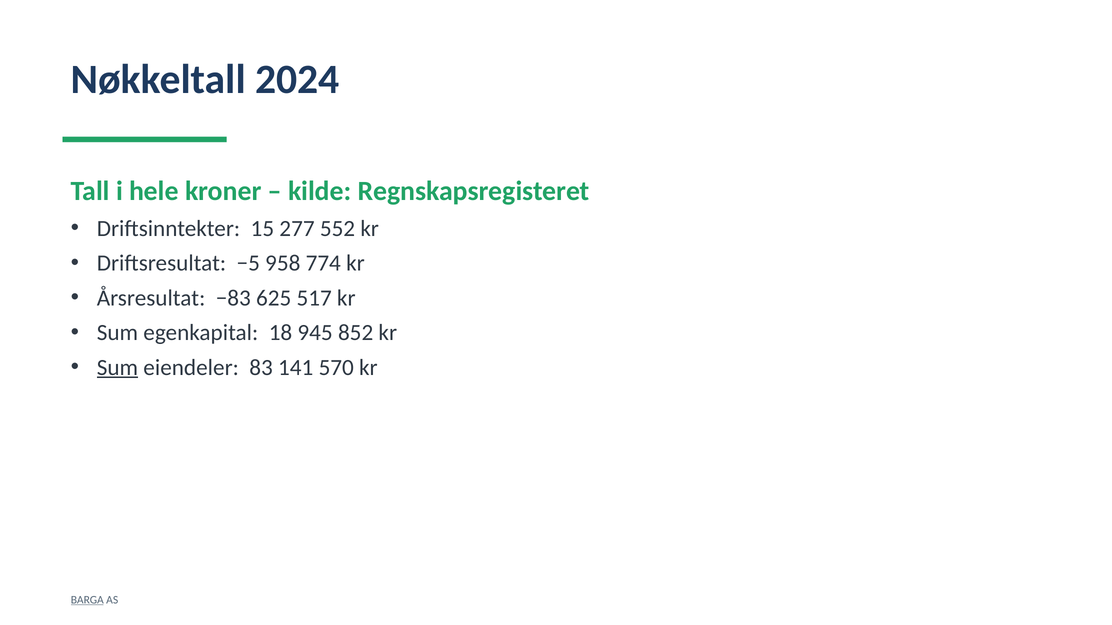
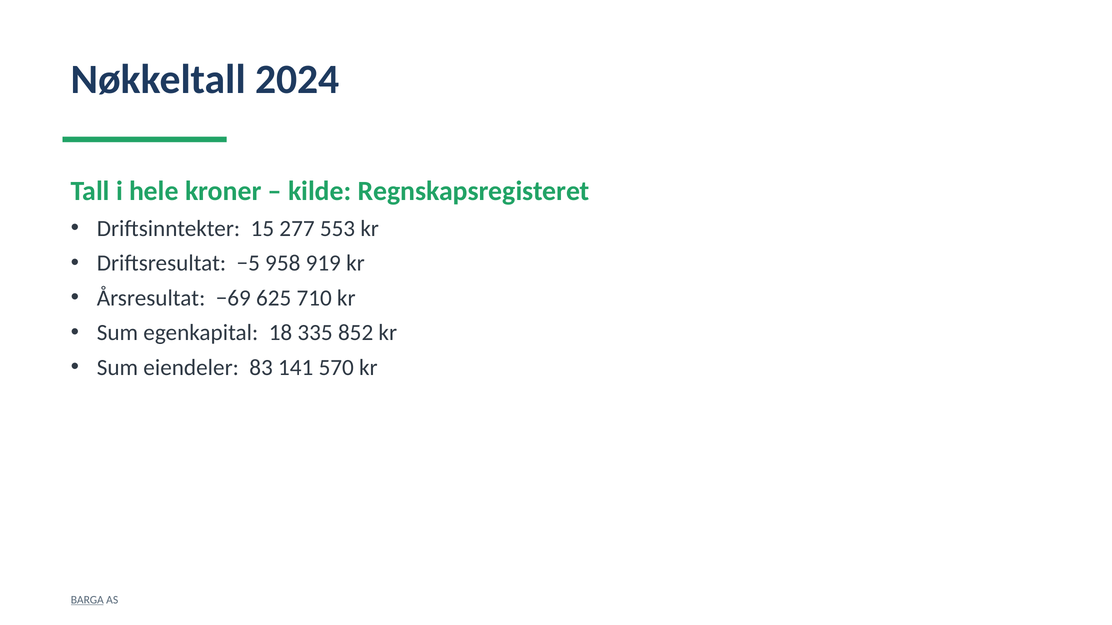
552: 552 -> 553
774: 774 -> 919
−83: −83 -> −69
517: 517 -> 710
945: 945 -> 335
Sum at (117, 368) underline: present -> none
